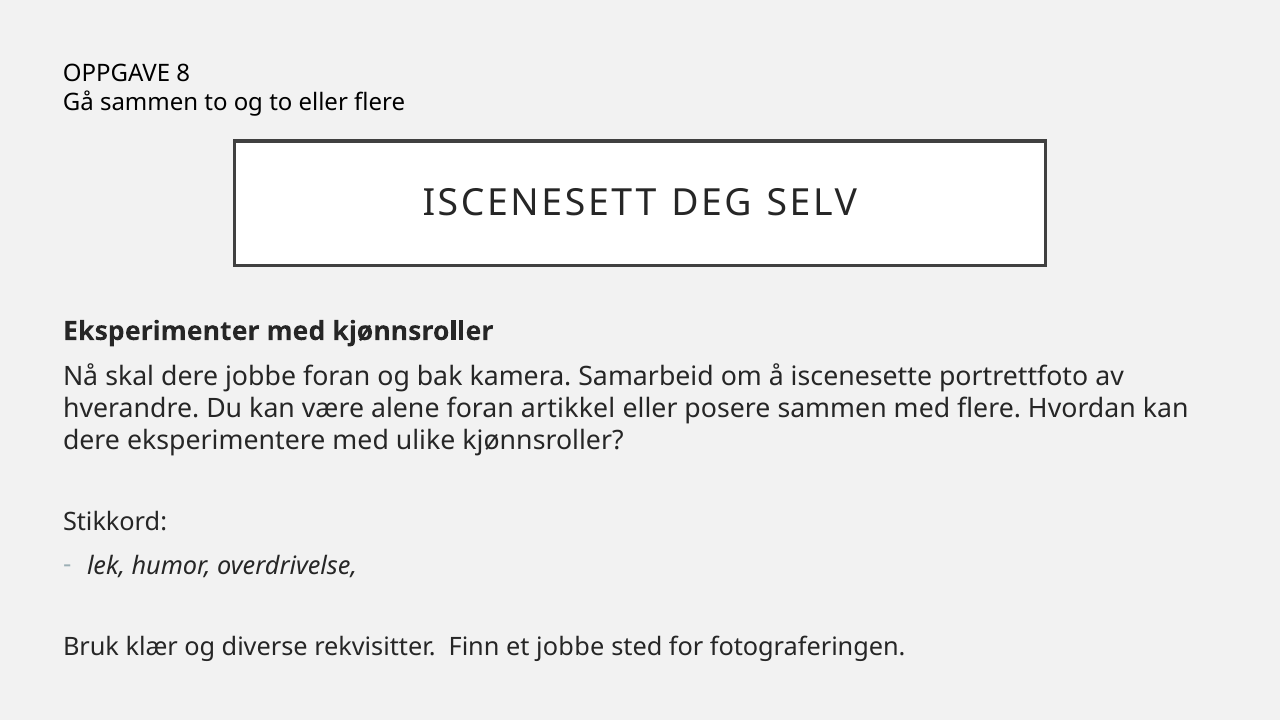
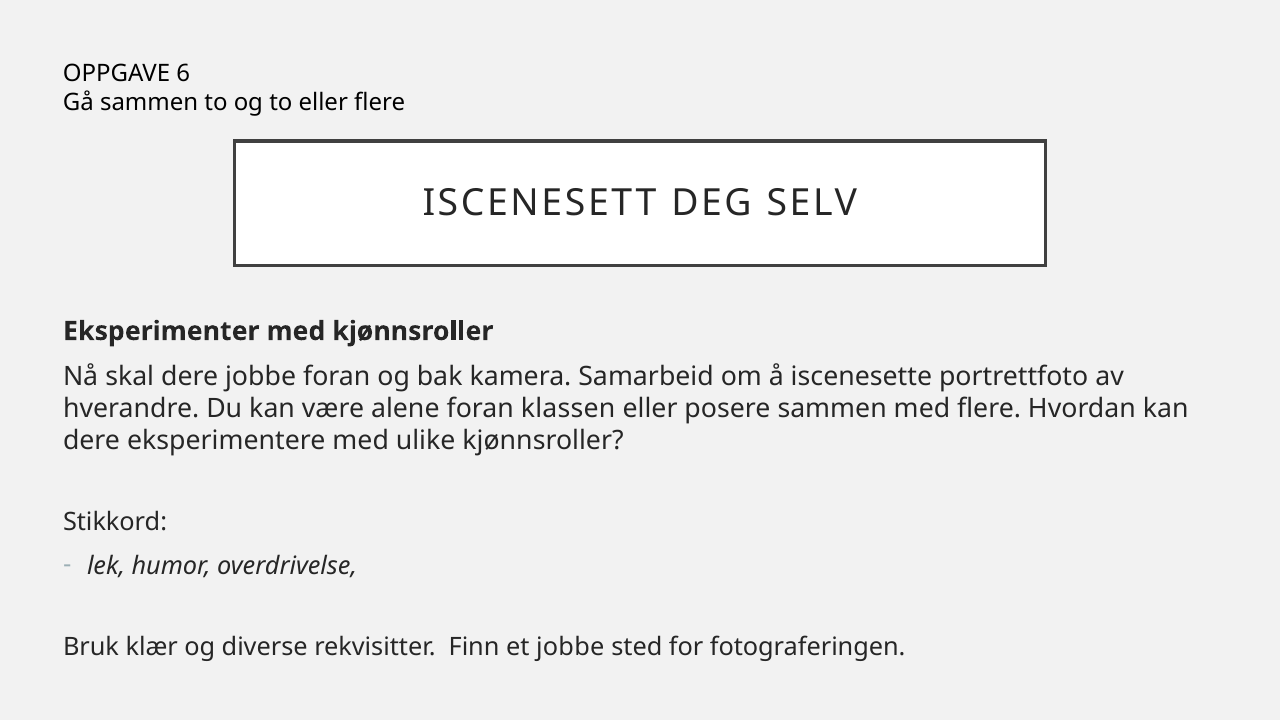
8: 8 -> 6
artikkel: artikkel -> klassen
